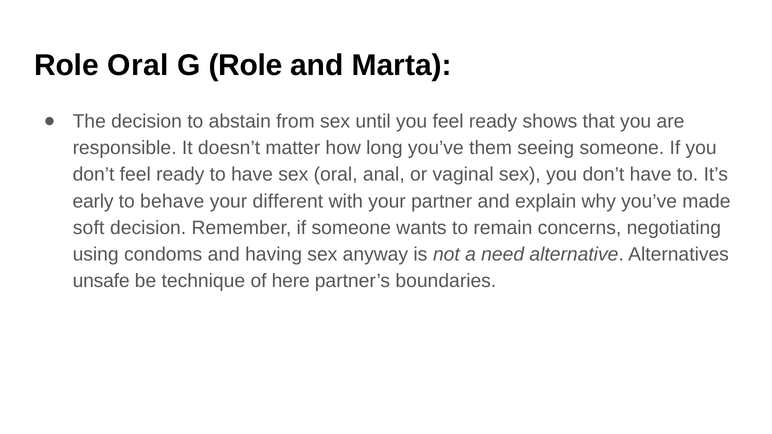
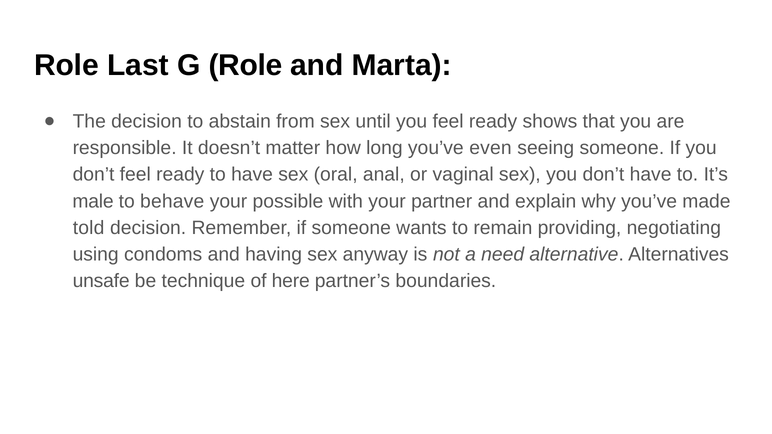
Role Oral: Oral -> Last
them: them -> even
early: early -> male
different: different -> possible
soft: soft -> told
concerns: concerns -> providing
